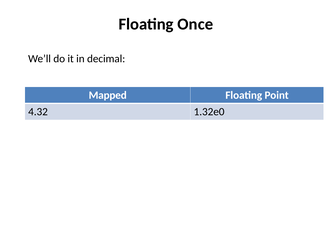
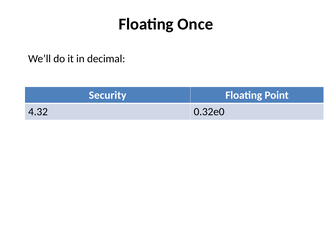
Mapped: Mapped -> Security
1.32e0: 1.32e0 -> 0.32e0
